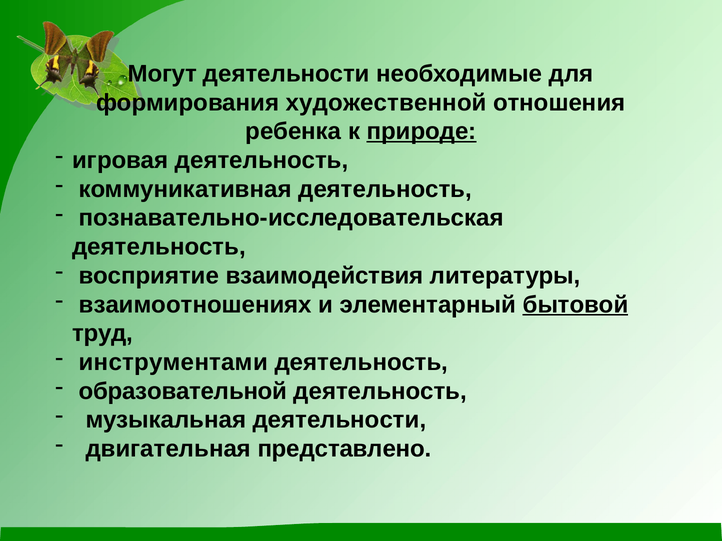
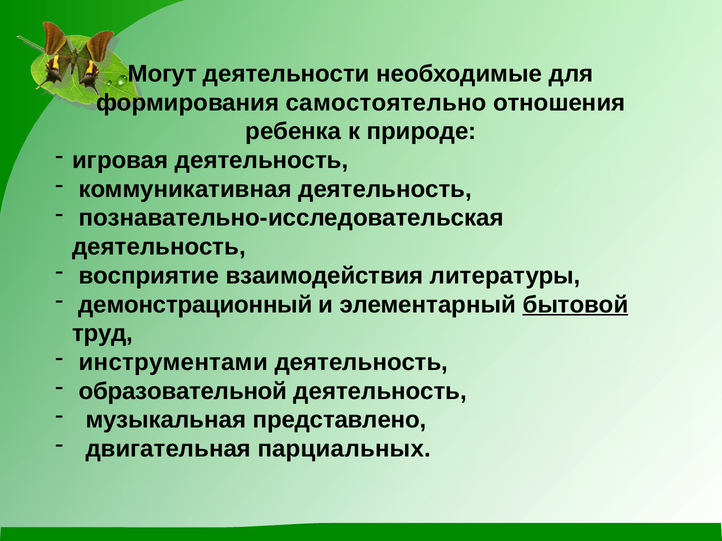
художественной: художественной -> самостоятельно
природе underline: present -> none
взаимоотношениях: взаимоотношениях -> демонстрационный
музыкальная деятельности: деятельности -> представлено
представлено: представлено -> парциальных
